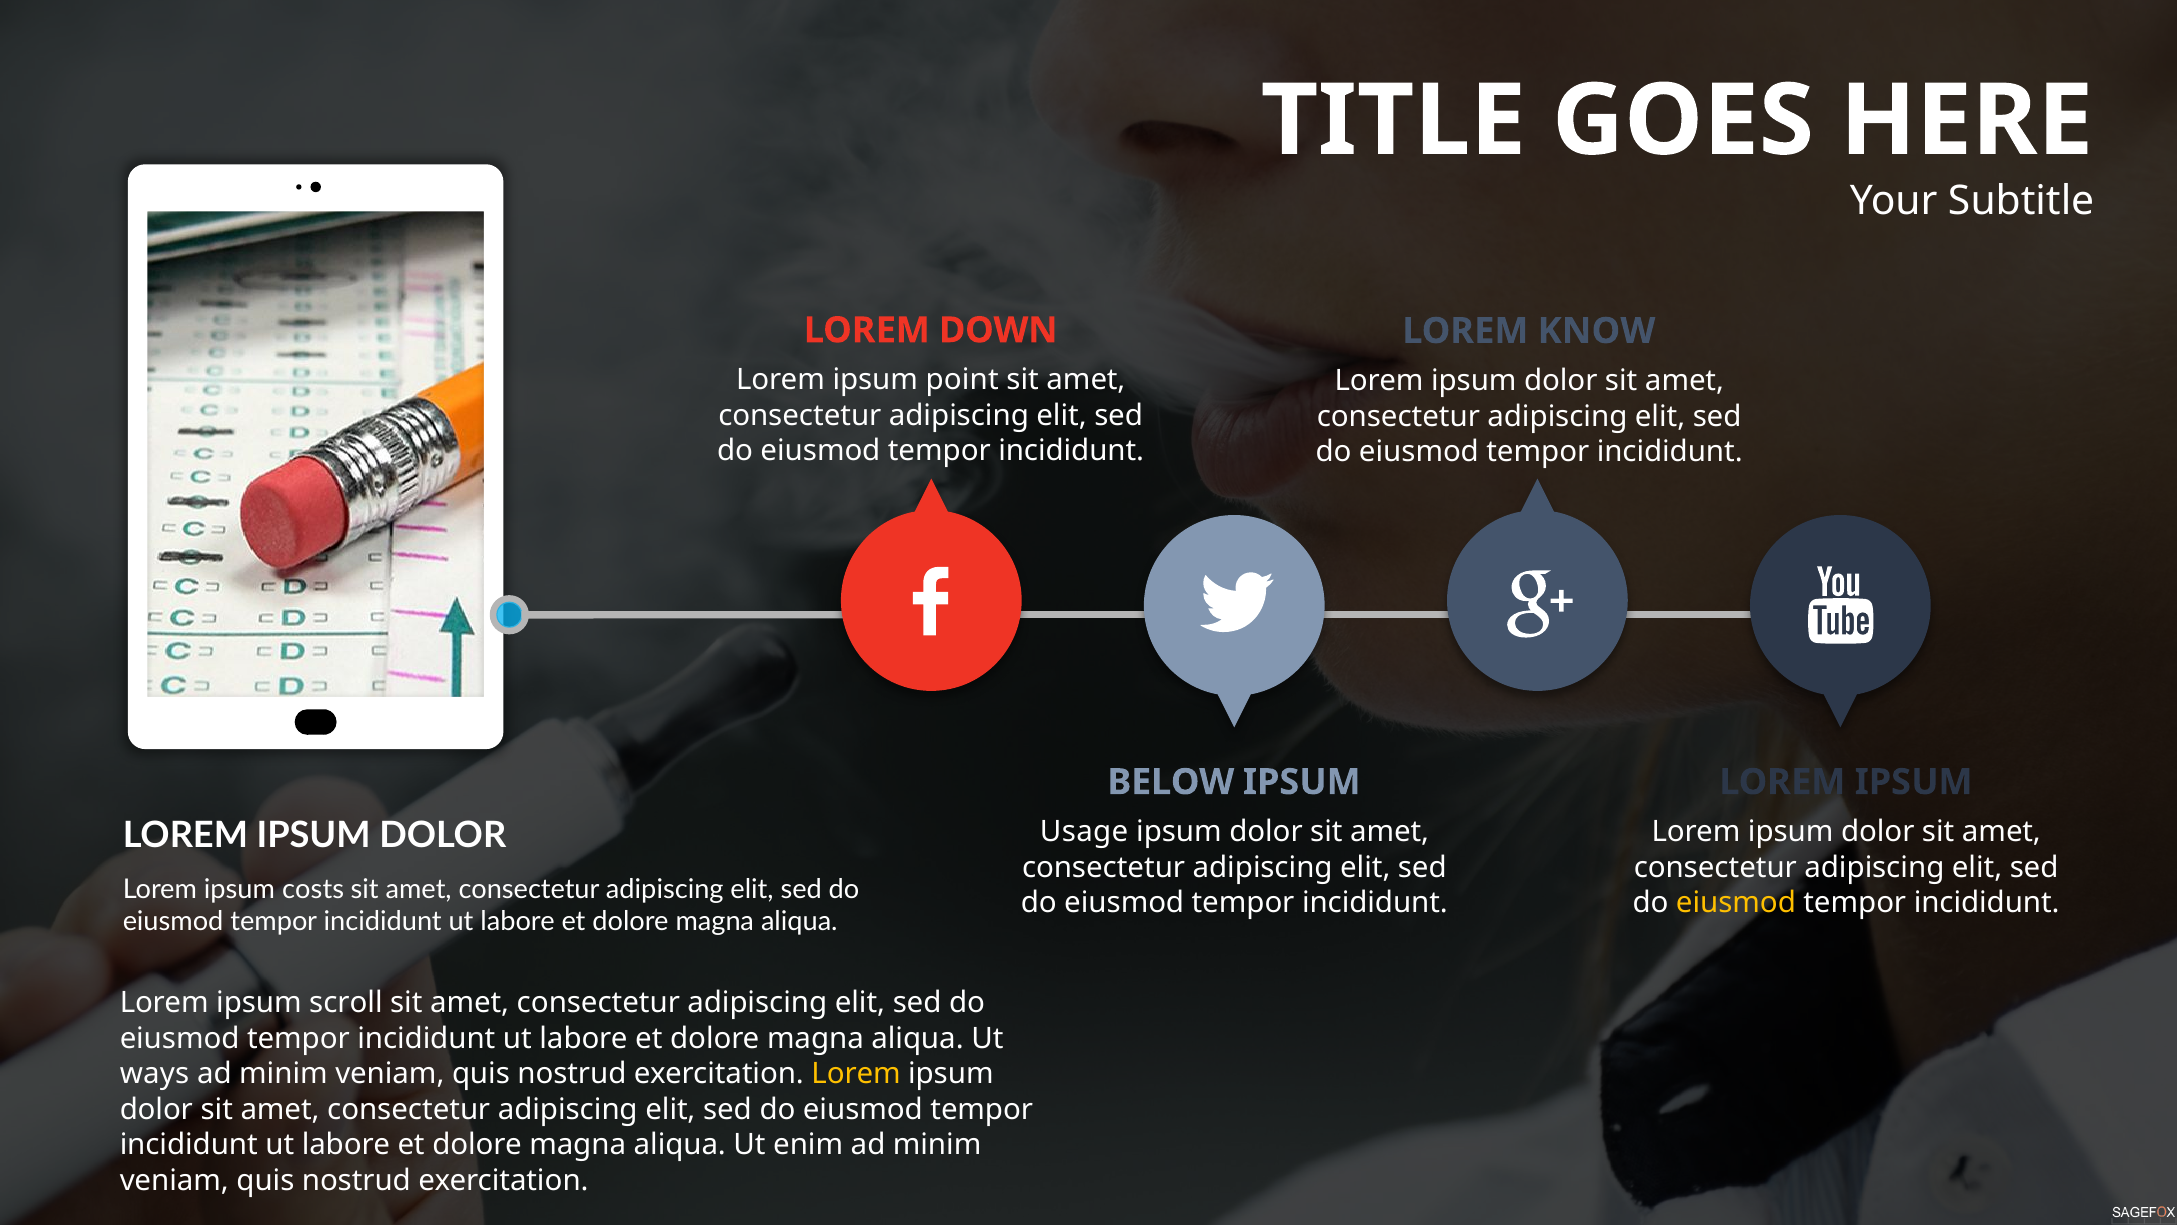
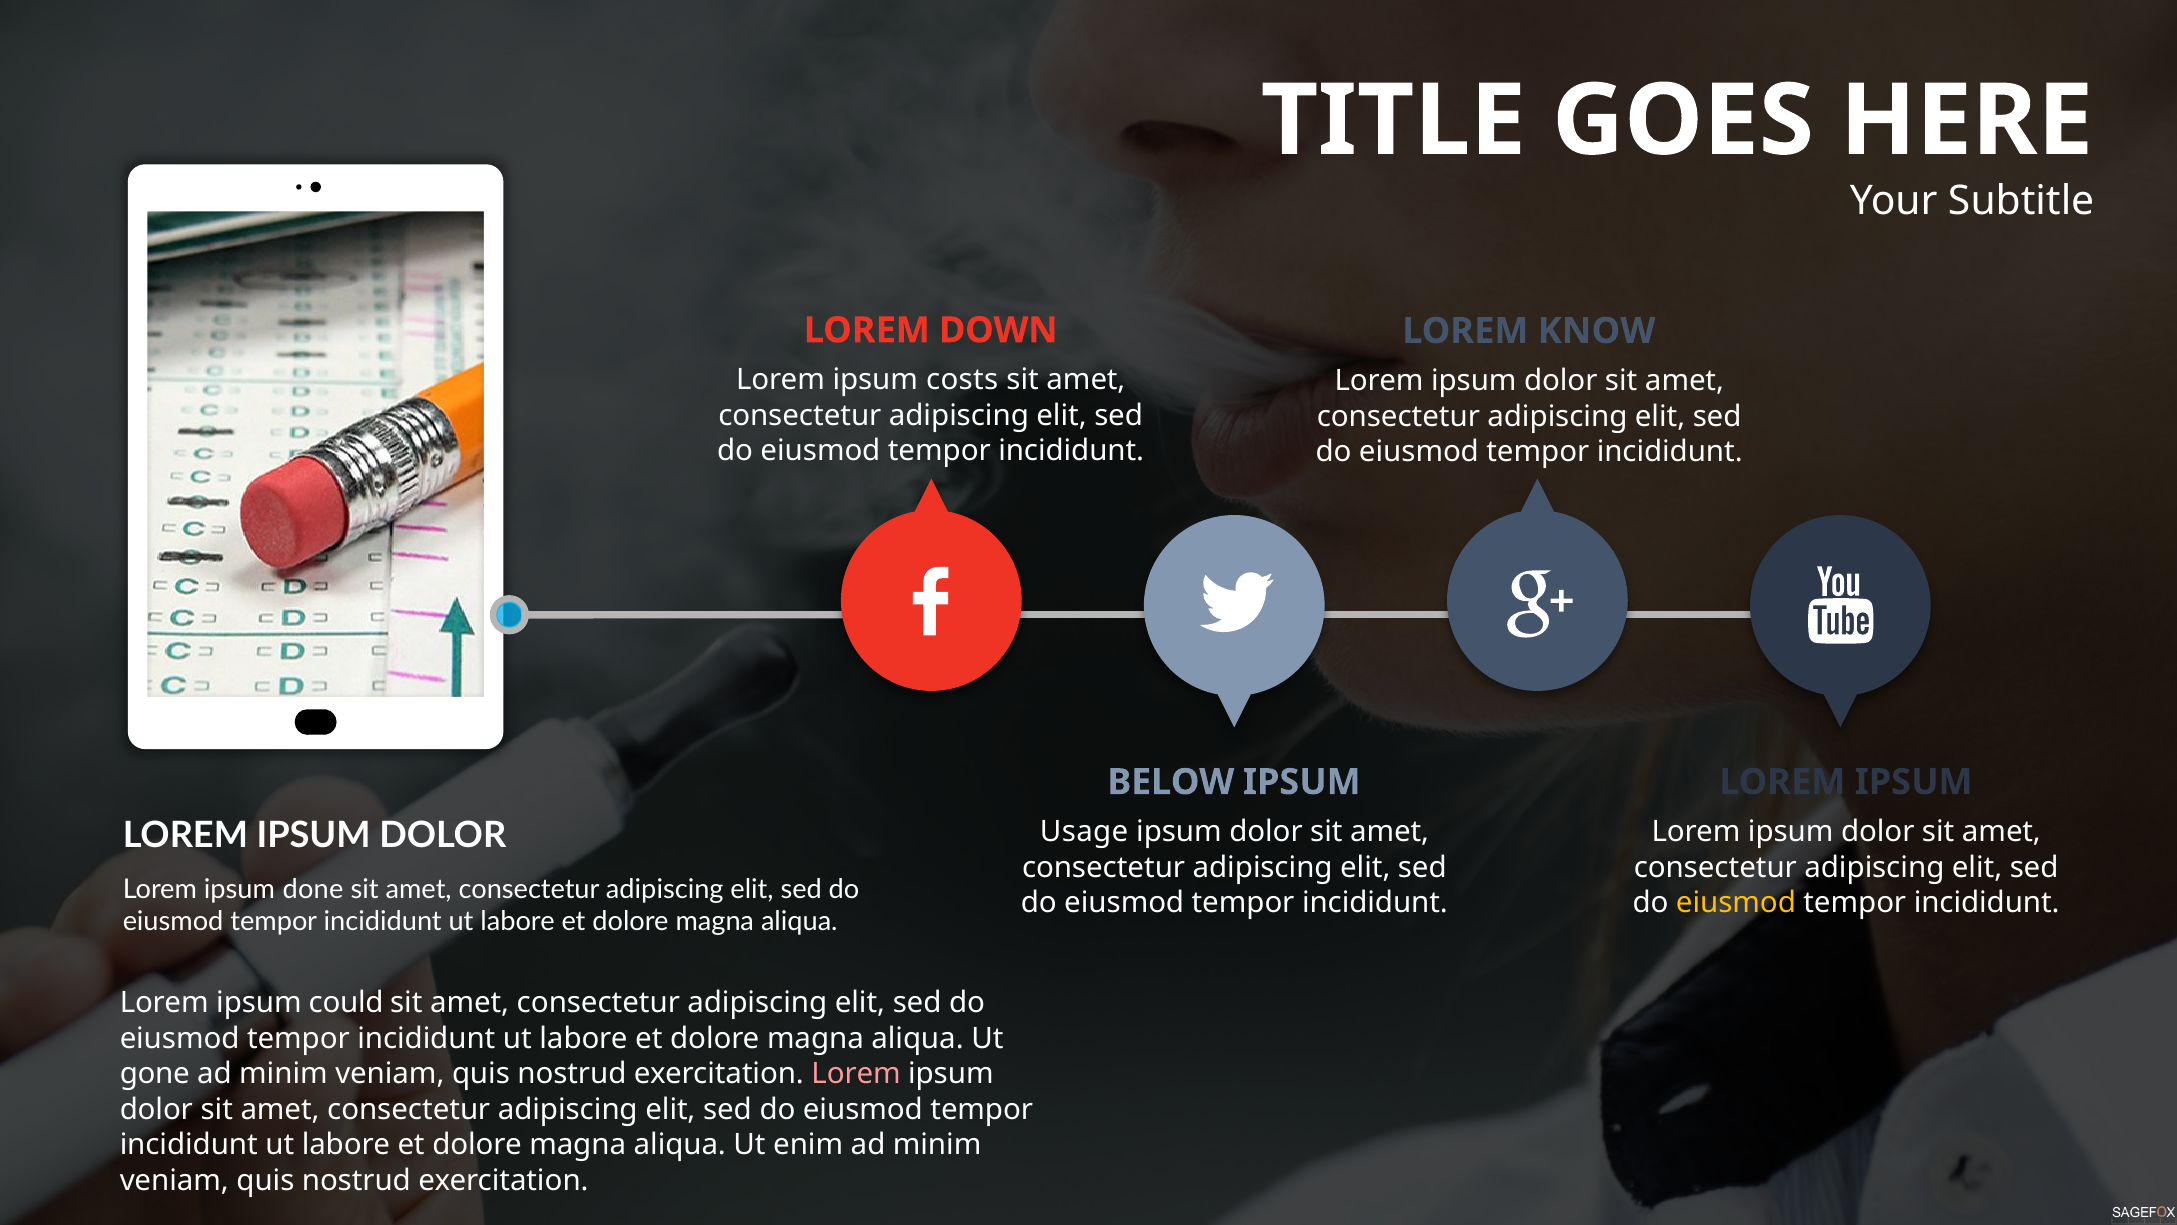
point: point -> costs
costs: costs -> done
scroll: scroll -> could
ways: ways -> gone
Lorem at (856, 1074) colour: yellow -> pink
